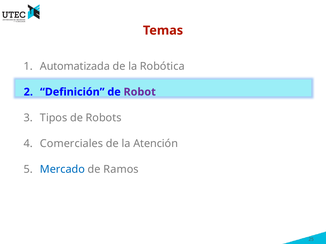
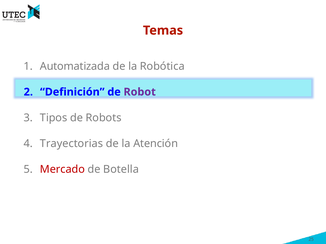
Comerciales: Comerciales -> Trayectorias
Mercado colour: blue -> red
Ramos: Ramos -> Botella
